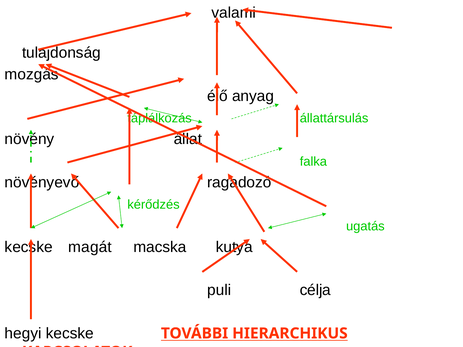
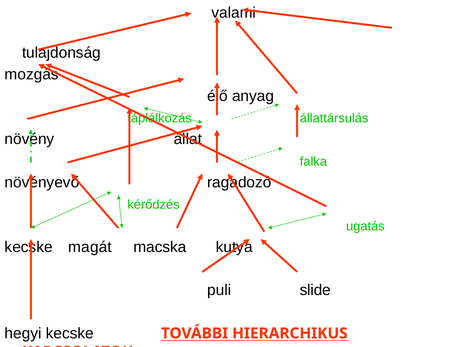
célja: célja -> slide
